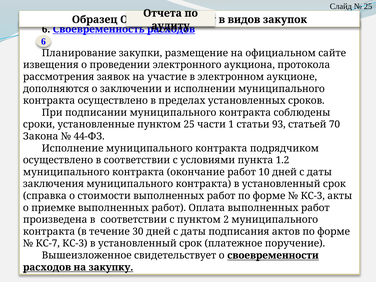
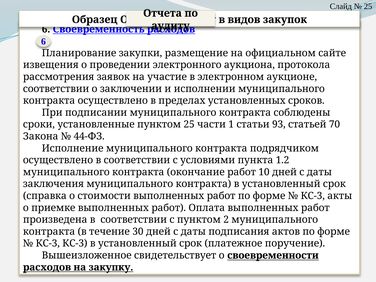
дополняются at (56, 89): дополняются -> соответствии
КС-7 at (48, 243): КС-7 -> КС-3
